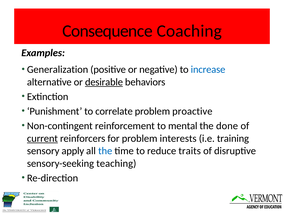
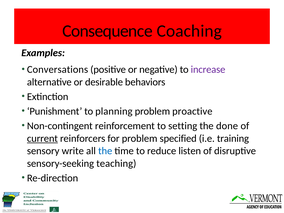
Generalization: Generalization -> Conversations
increase colour: blue -> purple
desirable underline: present -> none
correlate: correlate -> planning
mental: mental -> setting
interests: interests -> specified
apply: apply -> write
traits: traits -> listen
